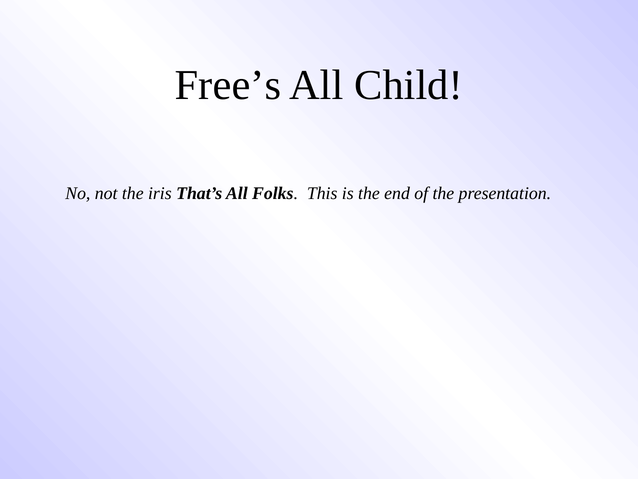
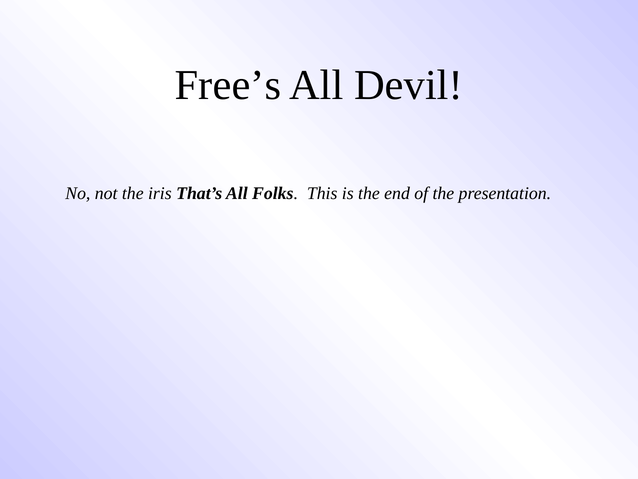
Child: Child -> Devil
